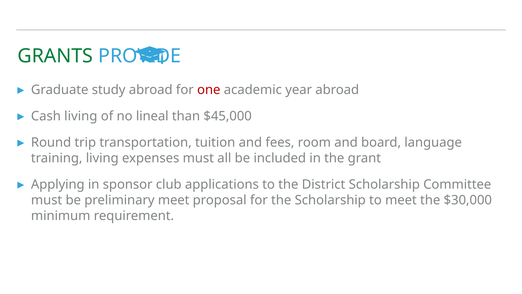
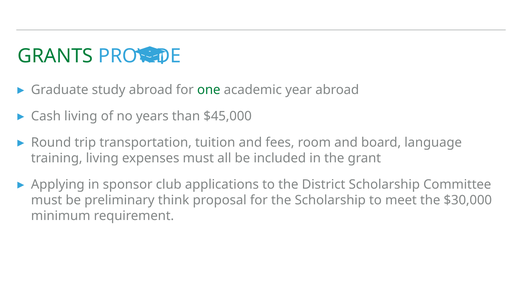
one colour: red -> green
lineal: lineal -> years
preliminary meet: meet -> think
